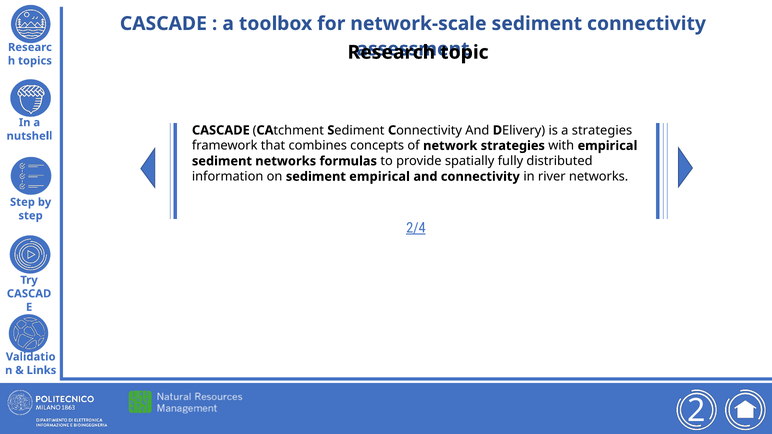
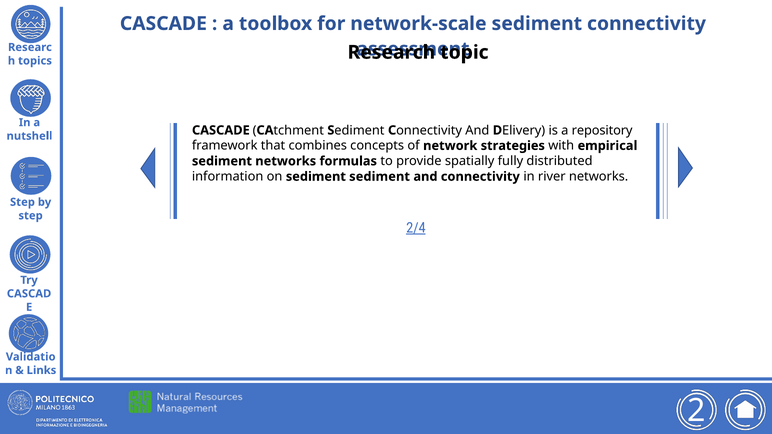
a strategies: strategies -> repository
sediment empirical: empirical -> sediment
